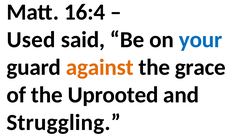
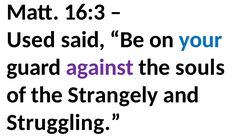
16:4: 16:4 -> 16:3
against colour: orange -> purple
grace: grace -> souls
Uprooted: Uprooted -> Strangely
